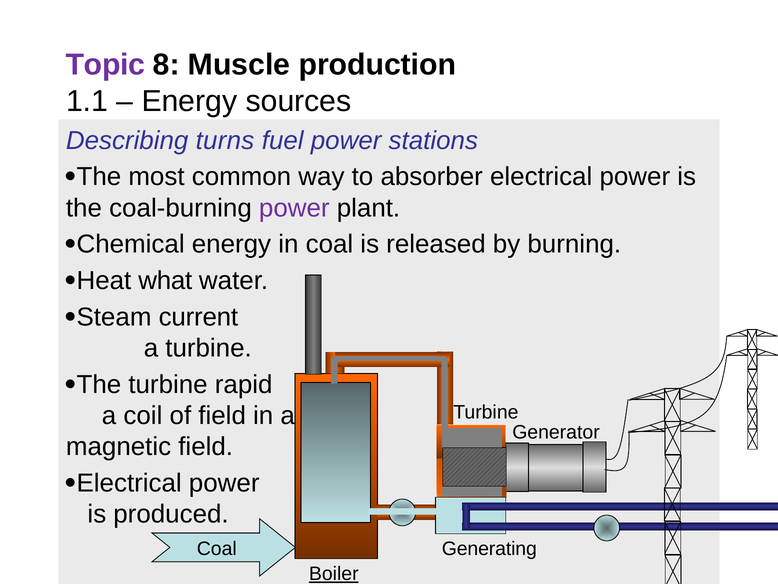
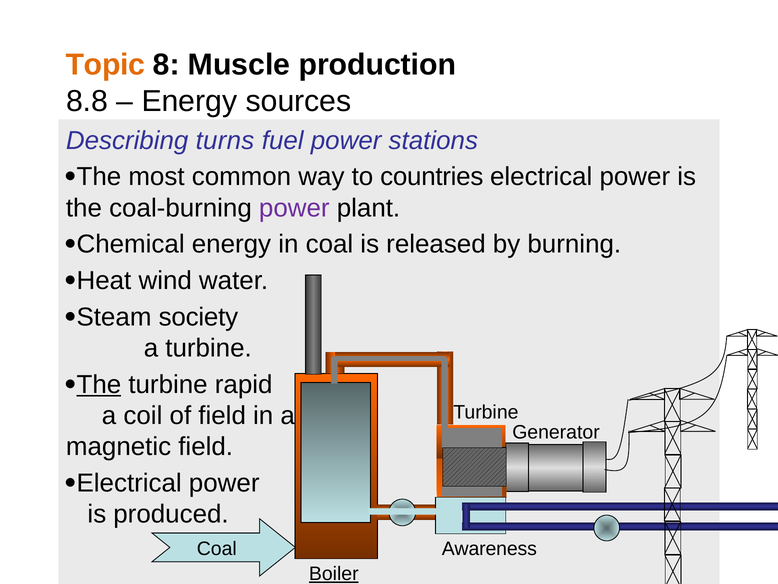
Topic colour: purple -> orange
1.1: 1.1 -> 8.8
absorber: absorber -> countries
what: what -> wind
current: current -> society
The at (99, 384) underline: none -> present
Generating: Generating -> Awareness
